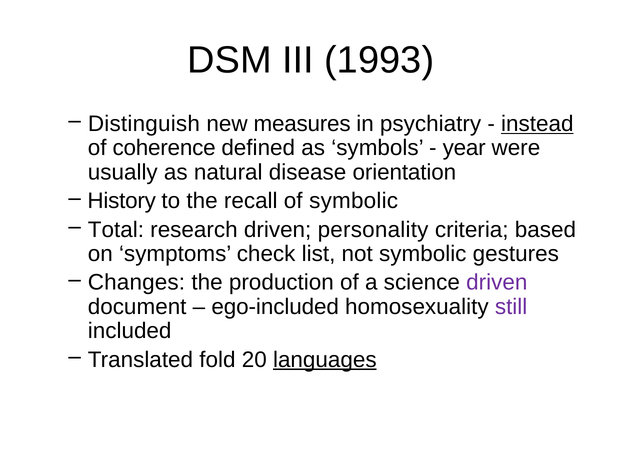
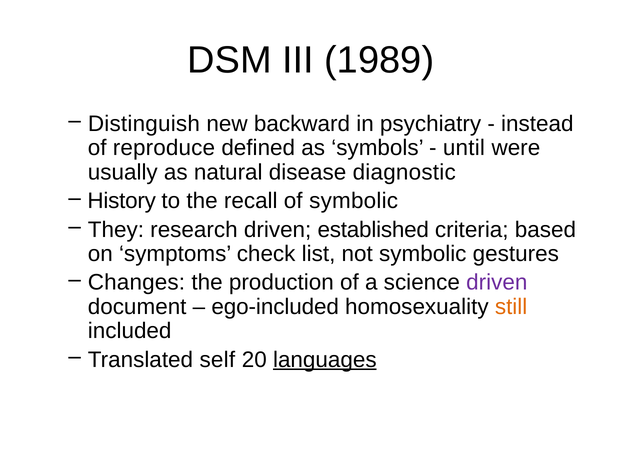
1993: 1993 -> 1989
measures: measures -> backward
instead underline: present -> none
coherence: coherence -> reproduce
year: year -> until
orientation: orientation -> diagnostic
Total: Total -> They
personality: personality -> established
still colour: purple -> orange
fold: fold -> self
